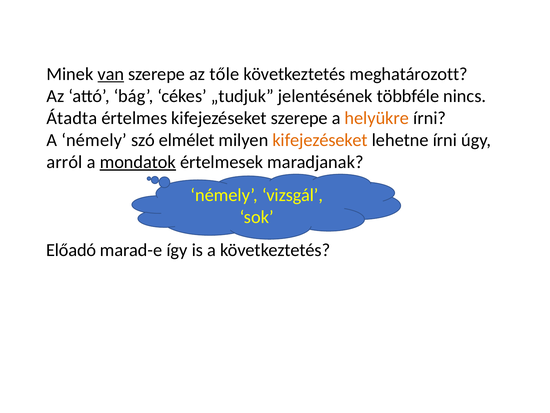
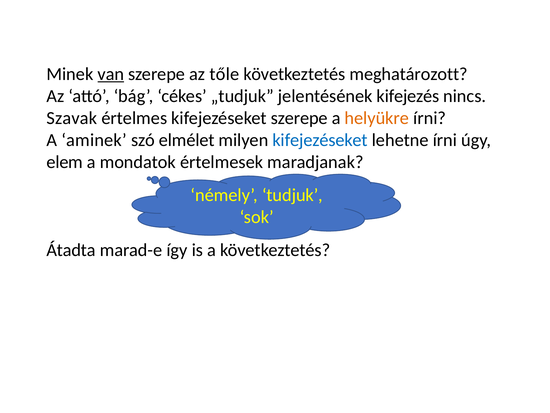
többféle: többféle -> kifejezés
Átadta: Átadta -> Szavak
A némely: némely -> aminek
kifejezéseket at (320, 140) colour: orange -> blue
arról: arról -> elem
mondatok underline: present -> none
vizsgál: vizsgál -> tudjuk
Előadó: Előadó -> Átadta
